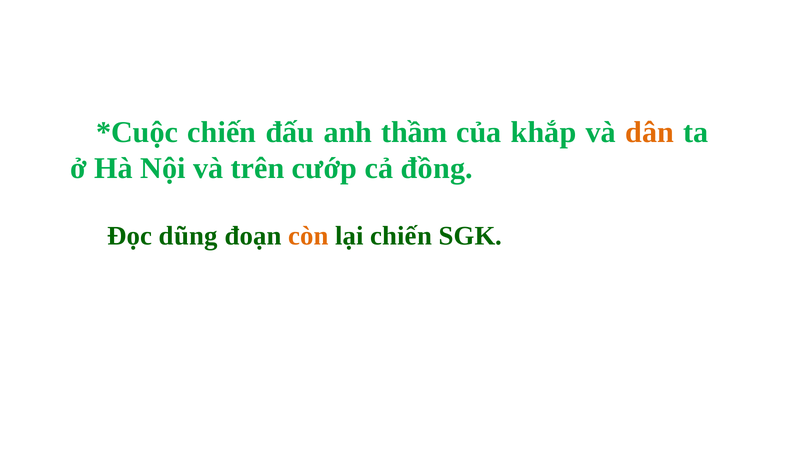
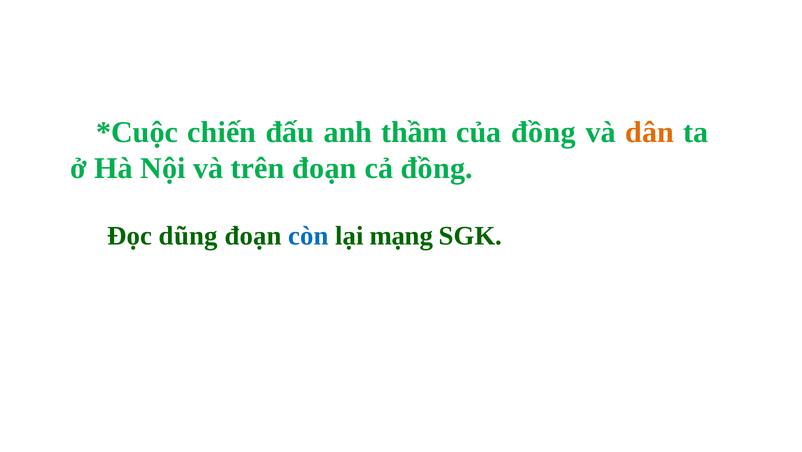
của khắp: khắp -> đồng
trên cướp: cướp -> đoạn
còn colour: orange -> blue
lại chiến: chiến -> mạng
